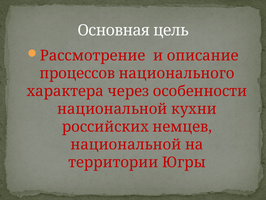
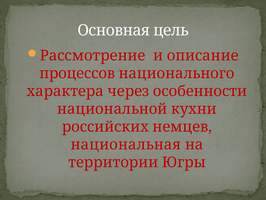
национальной at (126, 144): национальной -> национальная
